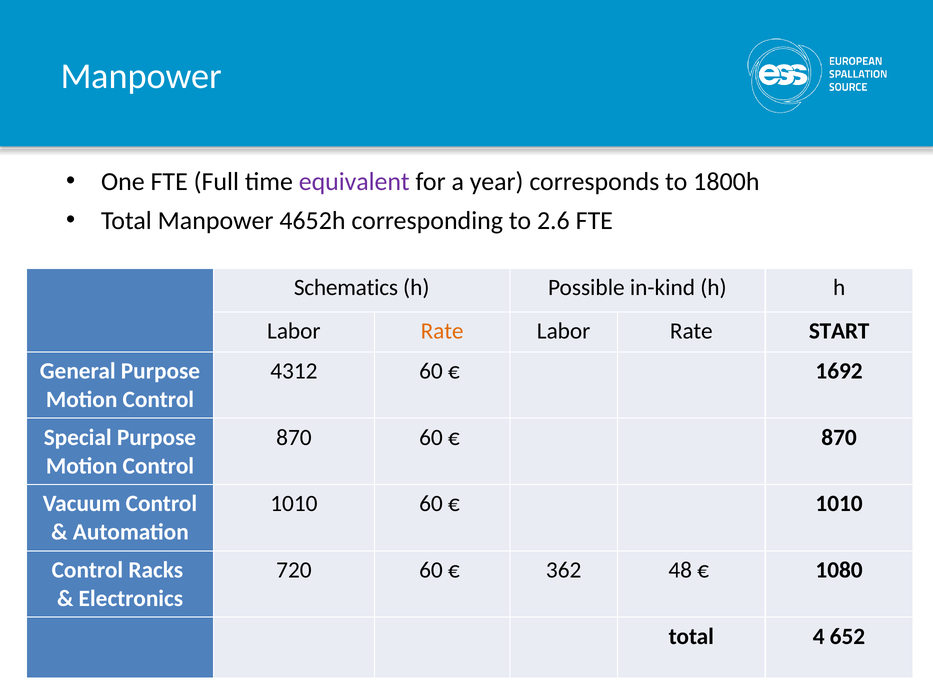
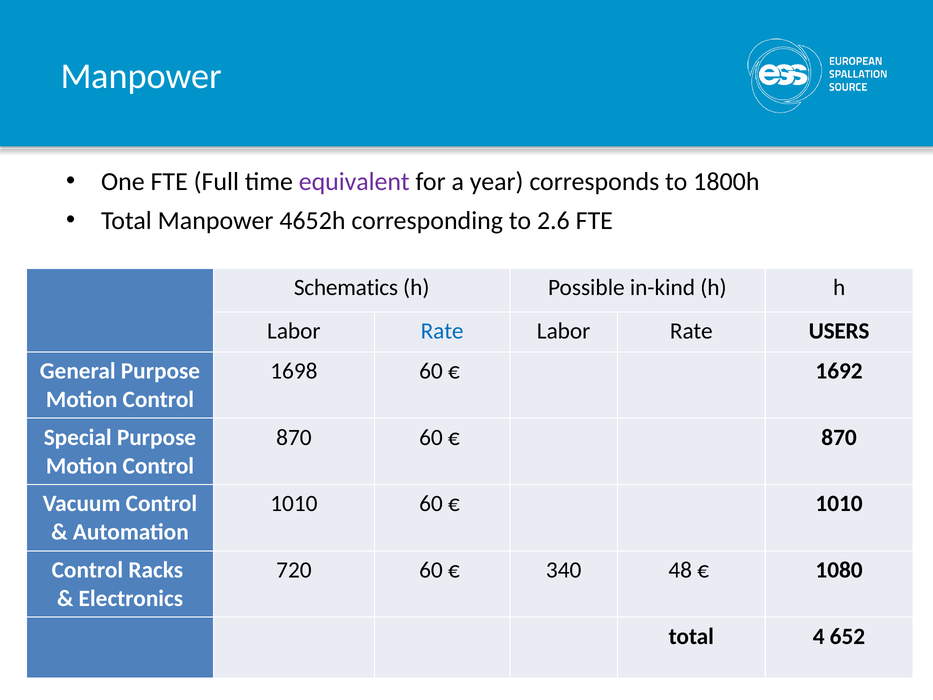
Rate at (442, 331) colour: orange -> blue
START: START -> USERS
4312: 4312 -> 1698
362: 362 -> 340
